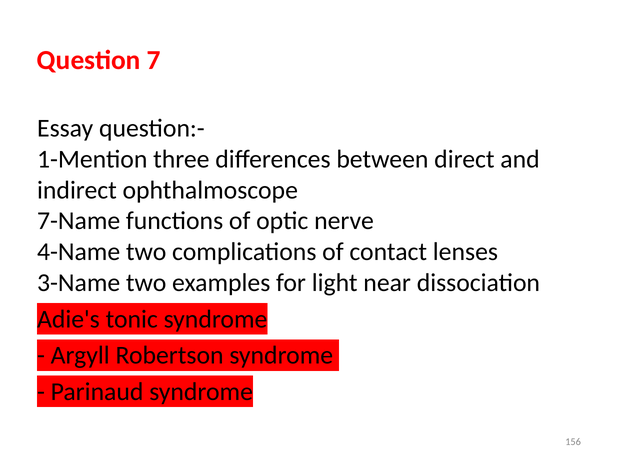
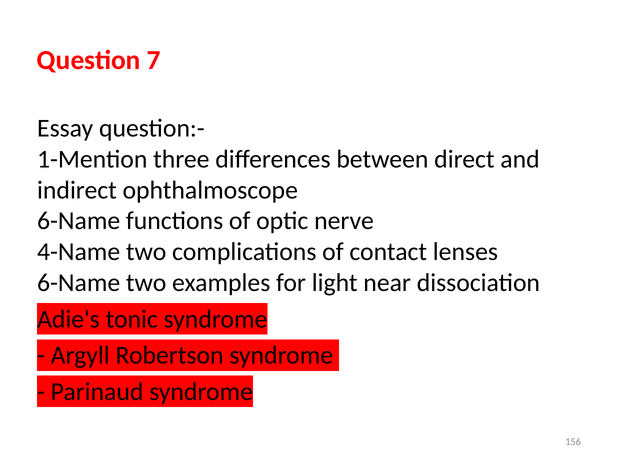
7-Name at (79, 221): 7-Name -> 6-Name
3-Name at (79, 283): 3-Name -> 6-Name
